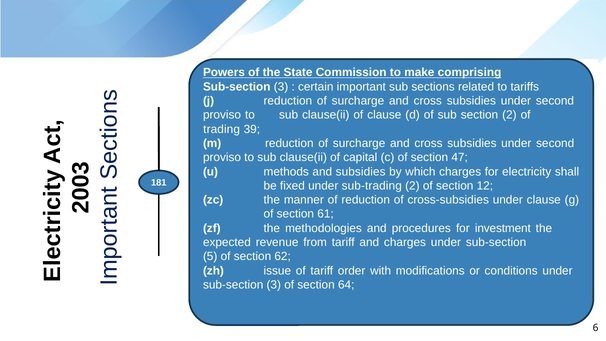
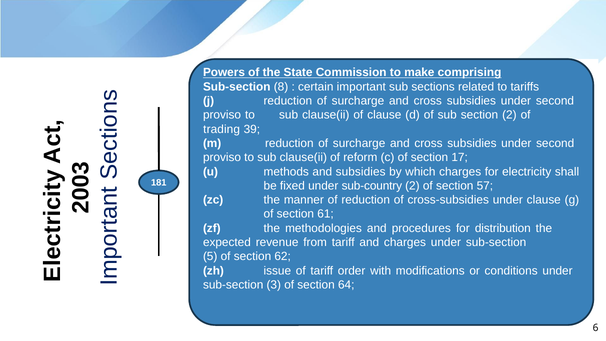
3 at (281, 87): 3 -> 8
capital: capital -> reform
47: 47 -> 17
sub-trading: sub-trading -> sub-country
12: 12 -> 57
investment: investment -> distribution
